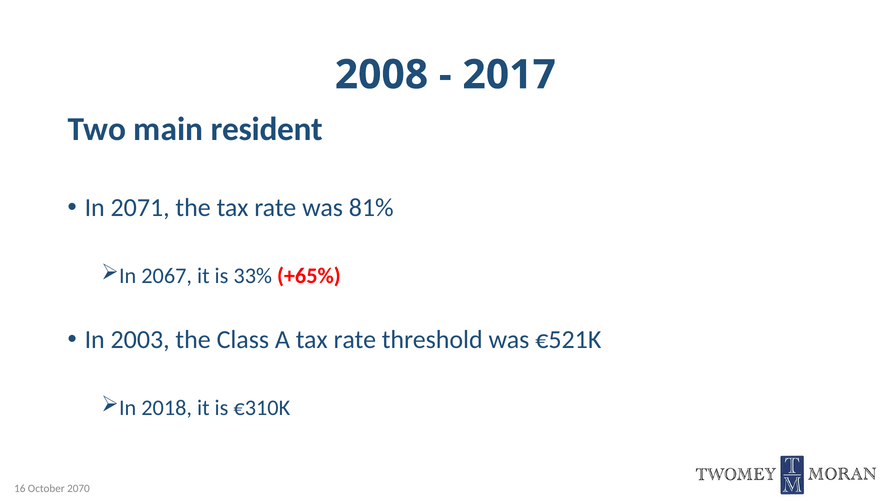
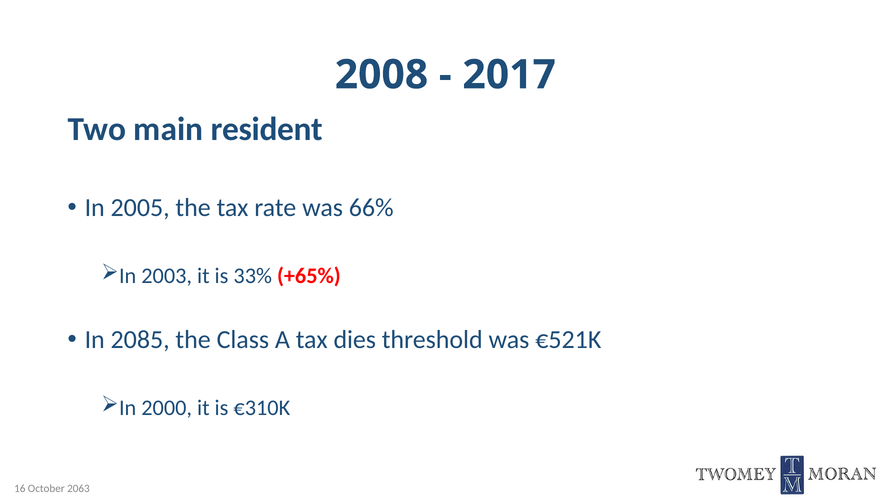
2071: 2071 -> 2005
81%: 81% -> 66%
2067: 2067 -> 2003
2003: 2003 -> 2085
A tax rate: rate -> dies
2018: 2018 -> 2000
2070: 2070 -> 2063
